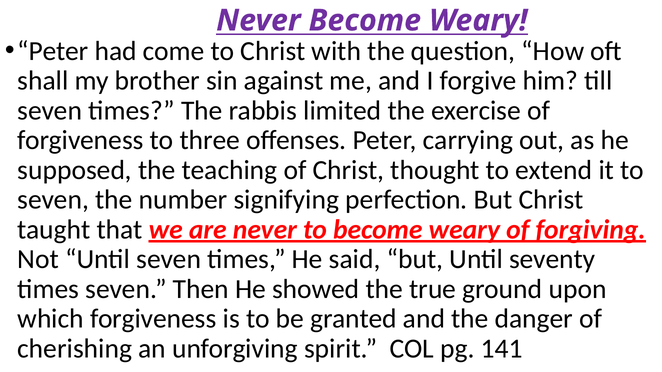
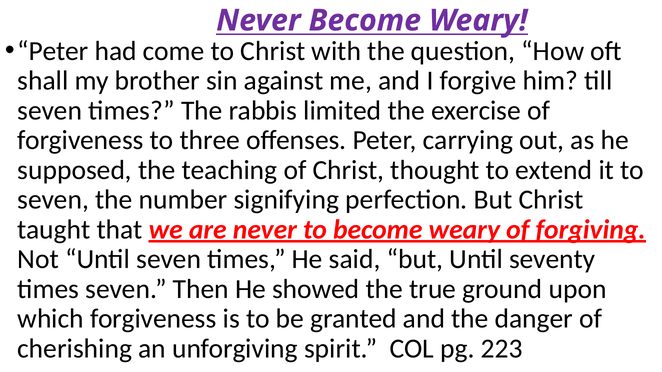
141: 141 -> 223
